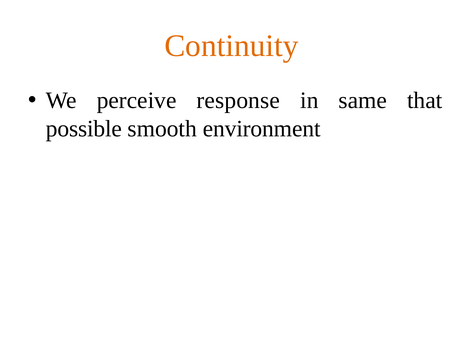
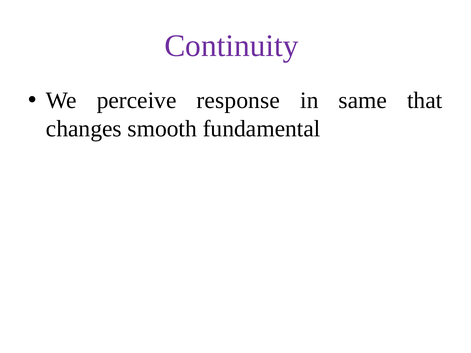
Continuity colour: orange -> purple
possible: possible -> changes
environment: environment -> fundamental
